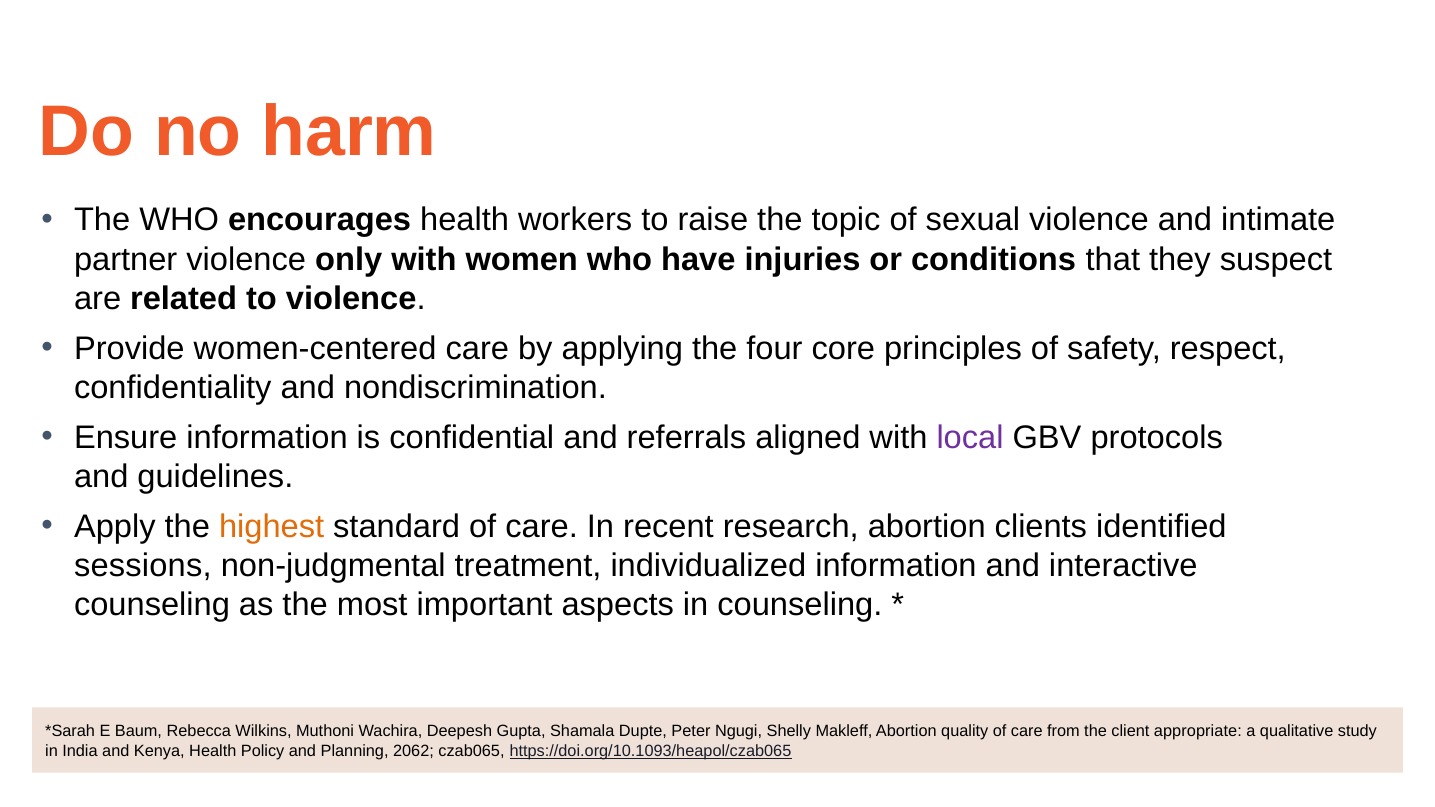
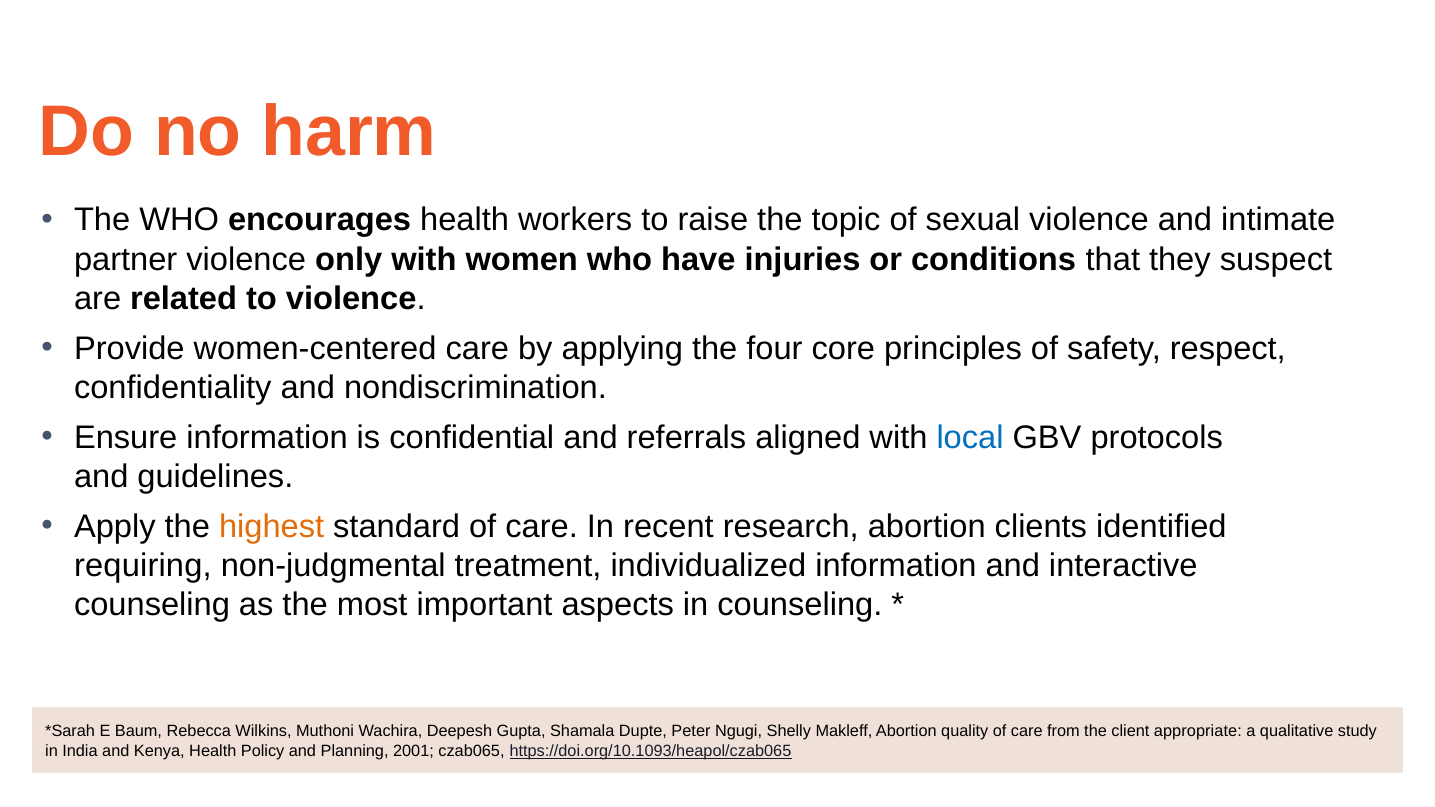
local colour: purple -> blue
sessions: sessions -> requiring
2062: 2062 -> 2001
